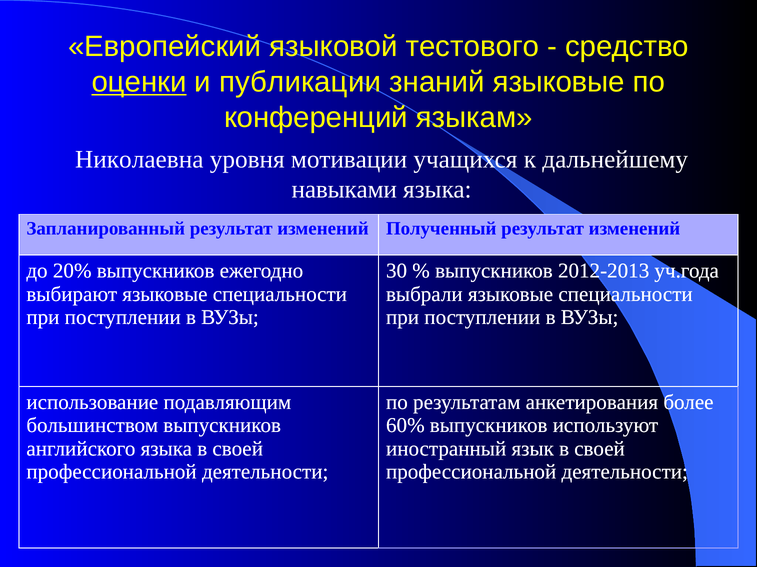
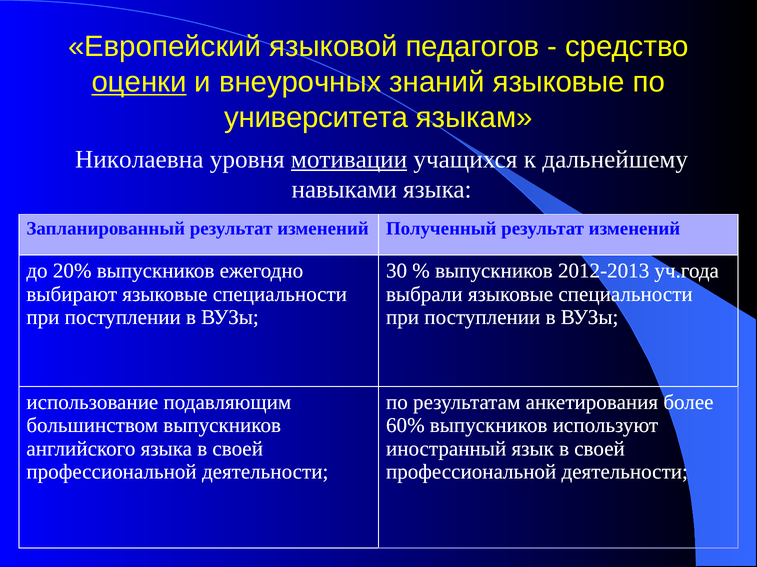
тестового: тестового -> педагогов
публикации: публикации -> внеурочных
конференций: конференций -> университета
мотивации underline: none -> present
